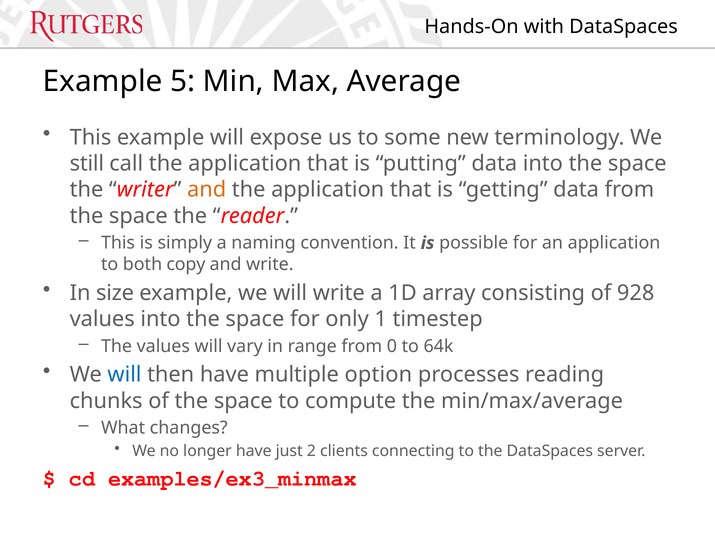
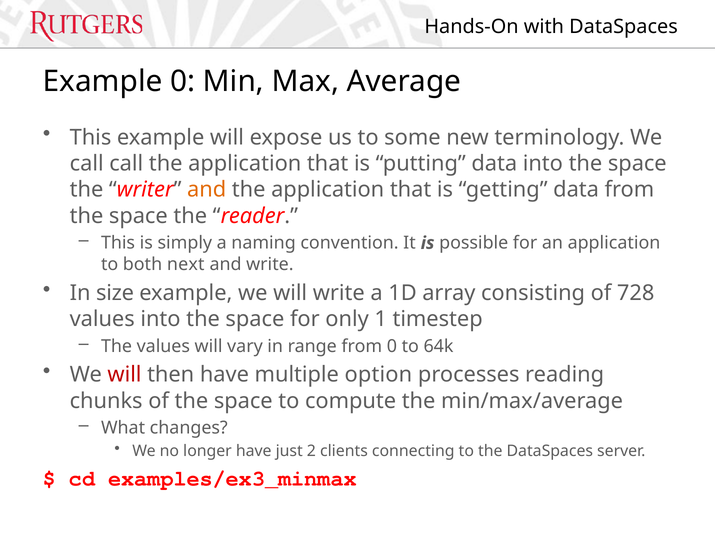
Example 5: 5 -> 0
still at (87, 164): still -> call
copy: copy -> next
928: 928 -> 728
will at (125, 375) colour: blue -> red
